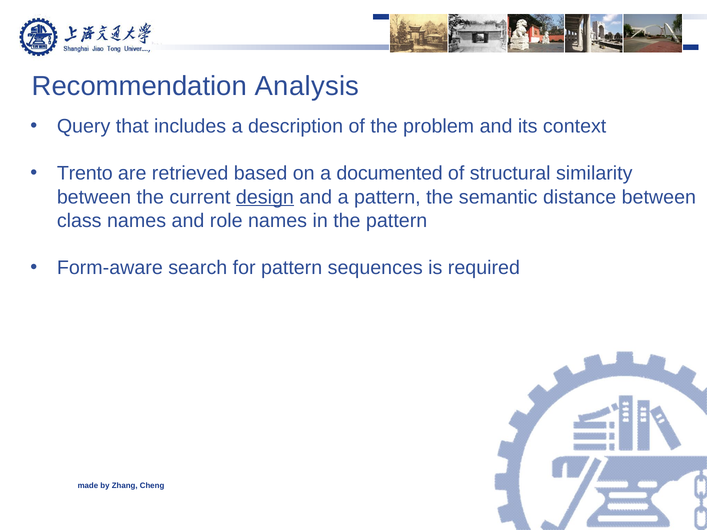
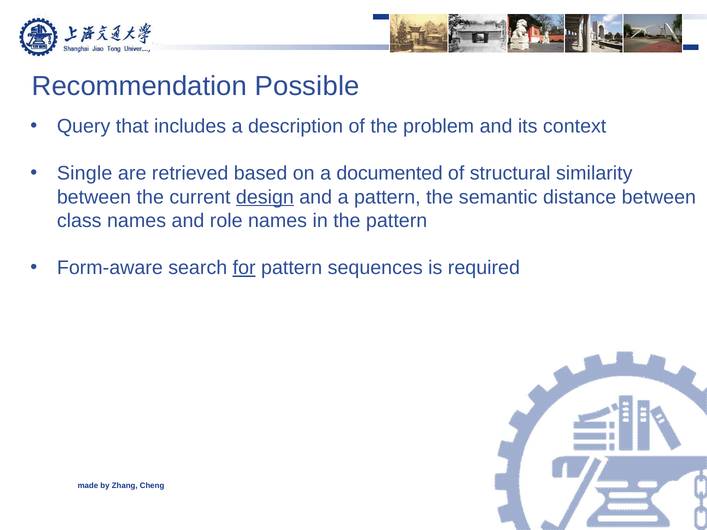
Analysis: Analysis -> Possible
Trento: Trento -> Single
for underline: none -> present
